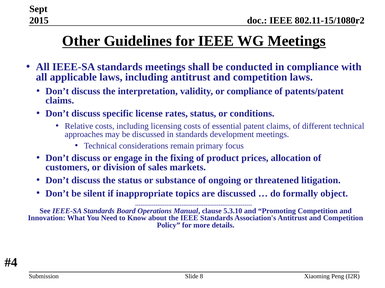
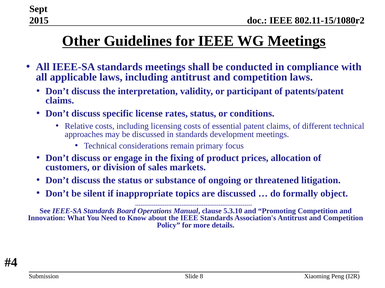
or compliance: compliance -> participant
